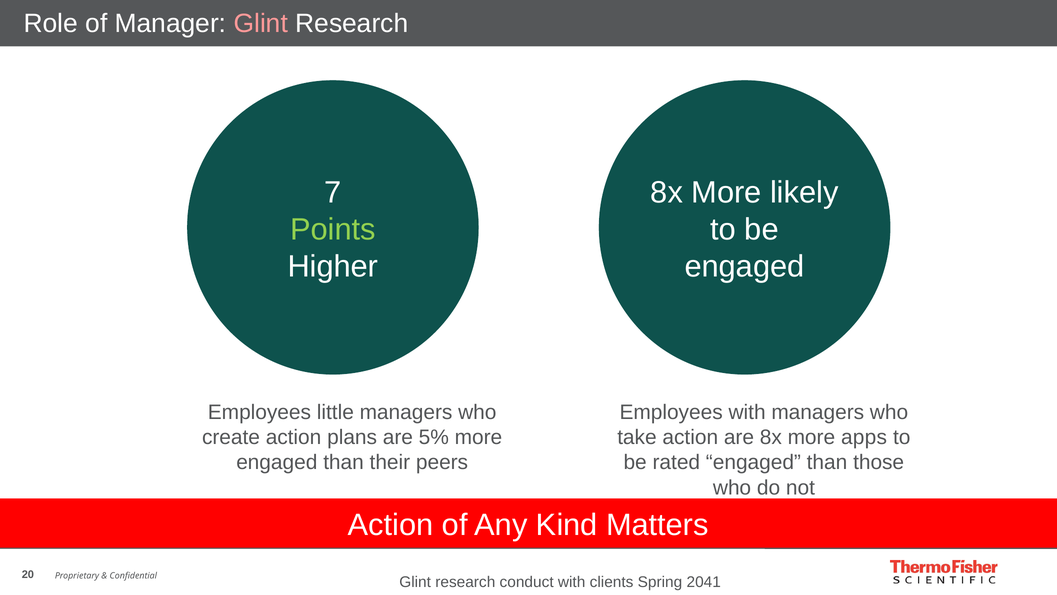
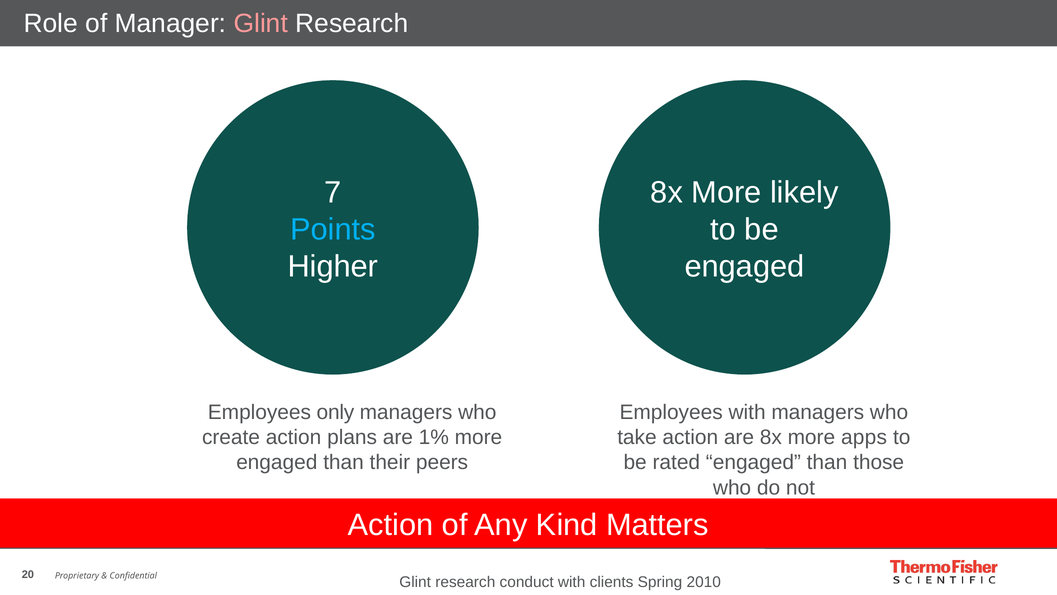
Points colour: light green -> light blue
little: little -> only
5%: 5% -> 1%
2041: 2041 -> 2010
